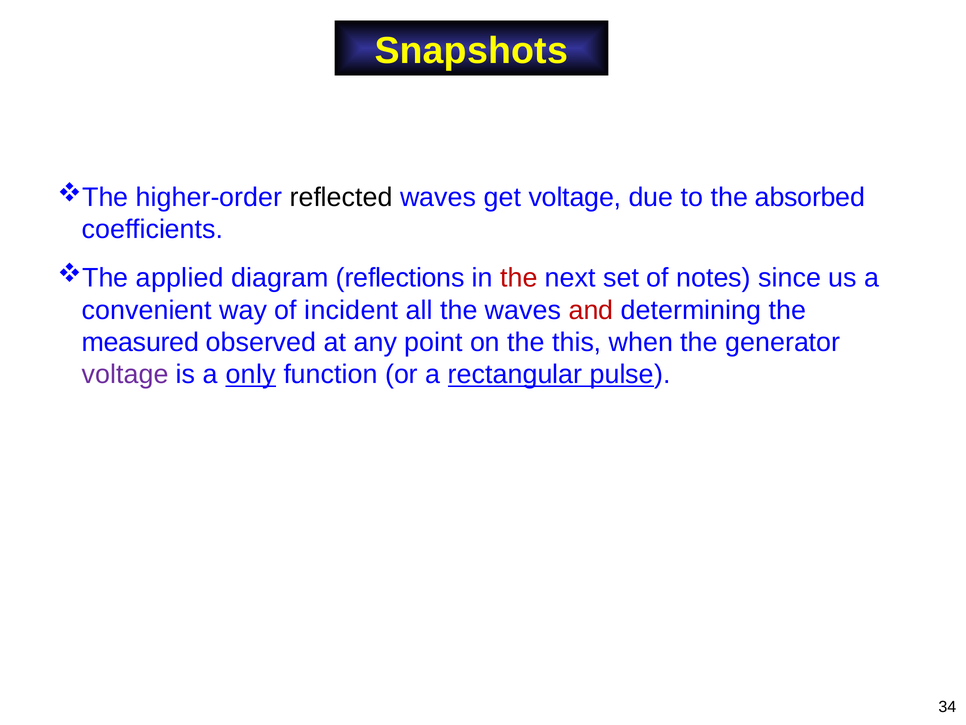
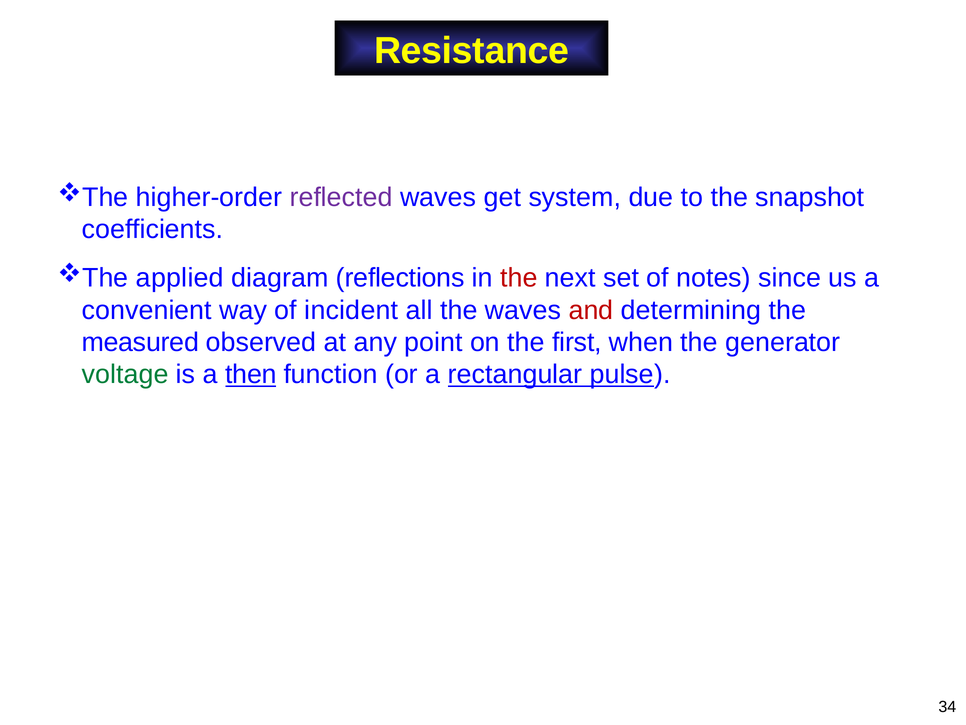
Snapshots: Snapshots -> Resistance
reflected colour: black -> purple
get voltage: voltage -> system
absorbed: absorbed -> snapshot
this: this -> first
voltage at (125, 374) colour: purple -> green
only: only -> then
